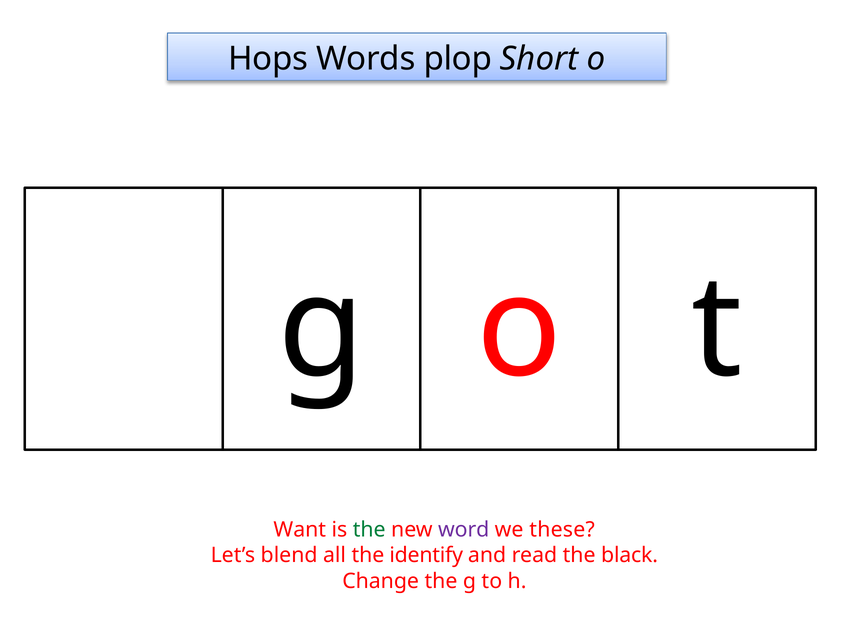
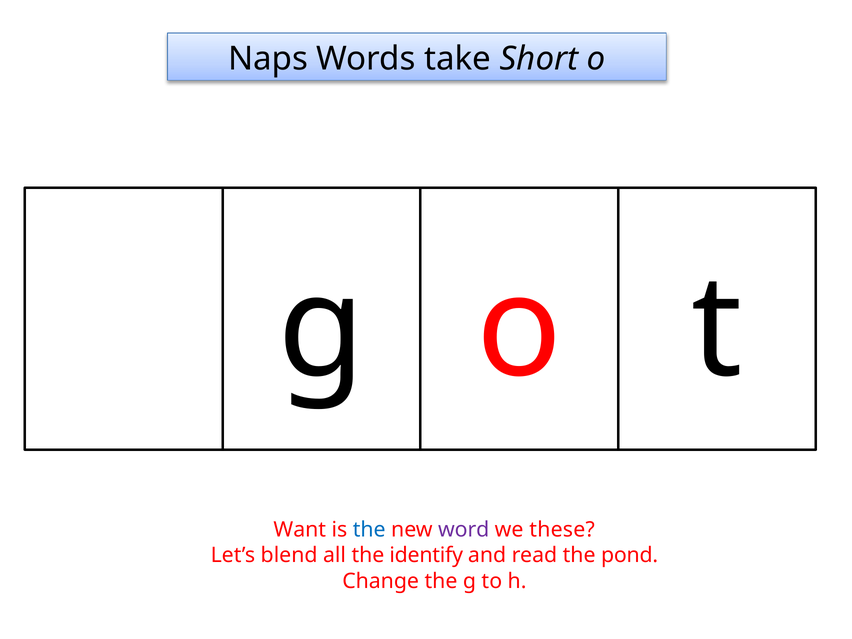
Hops: Hops -> Naps
plop: plop -> take
the at (369, 530) colour: green -> blue
black: black -> pond
